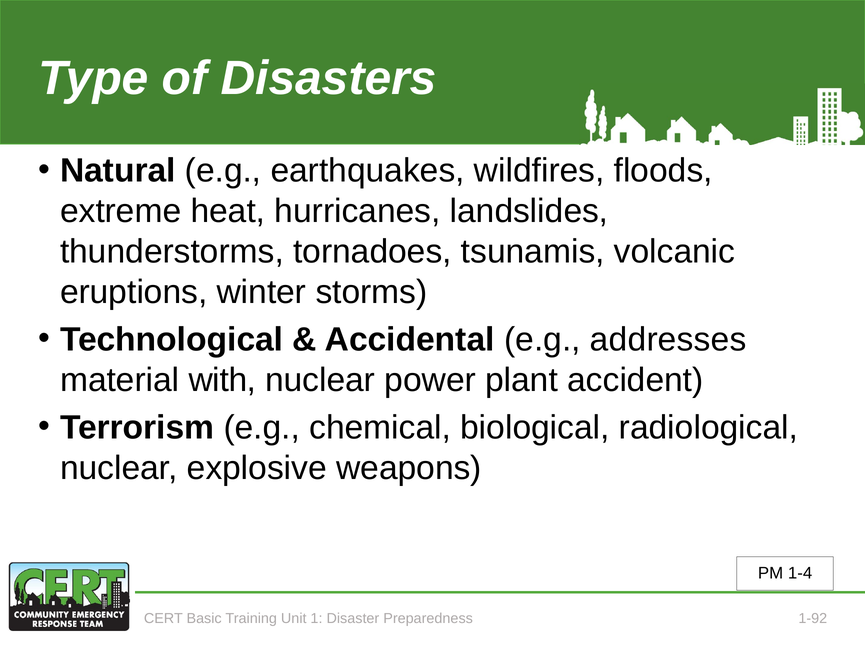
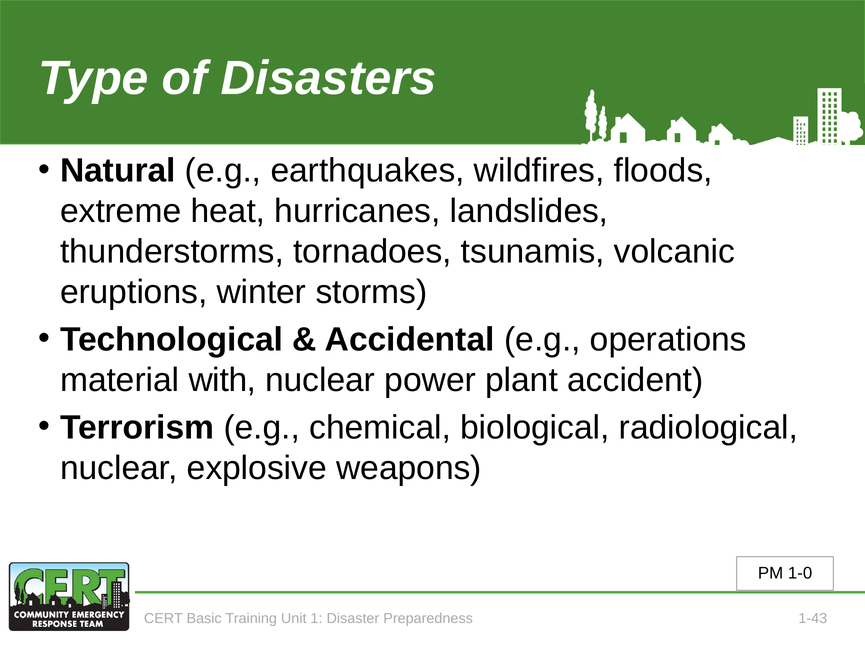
addresses: addresses -> operations
1-4: 1-4 -> 1-0
1-92: 1-92 -> 1-43
